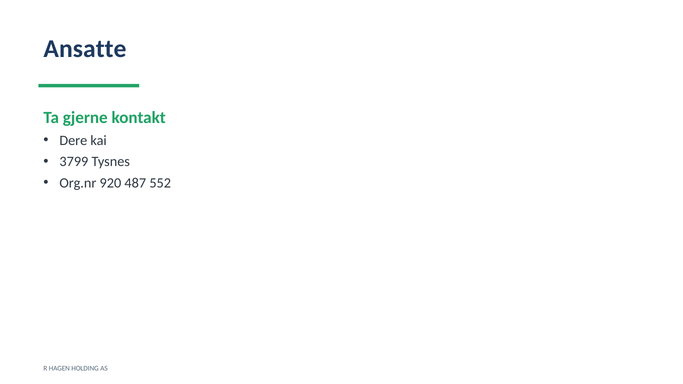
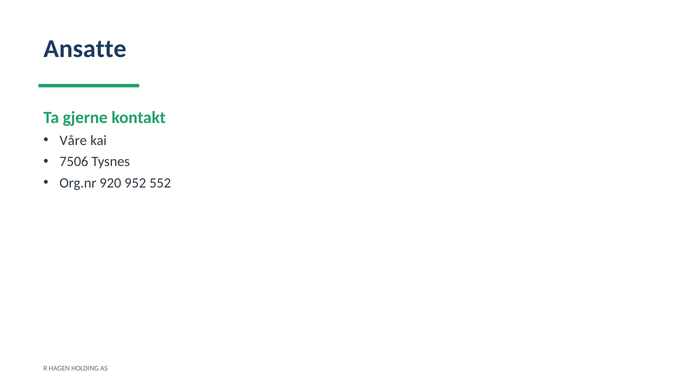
Dere: Dere -> Våre
3799: 3799 -> 7506
487: 487 -> 952
